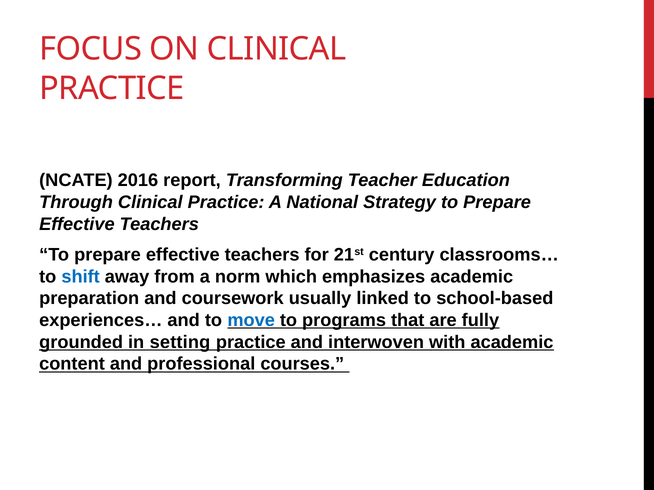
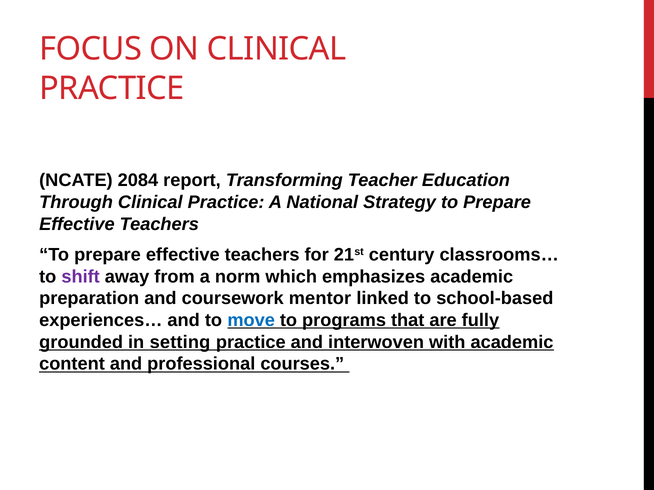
2016: 2016 -> 2084
shift colour: blue -> purple
usually: usually -> mentor
